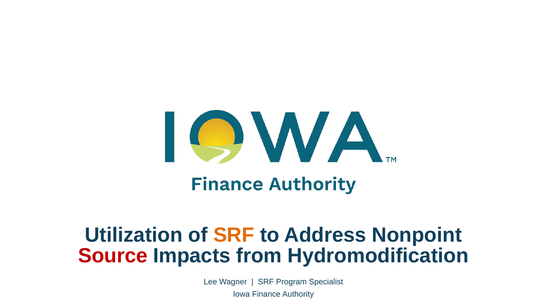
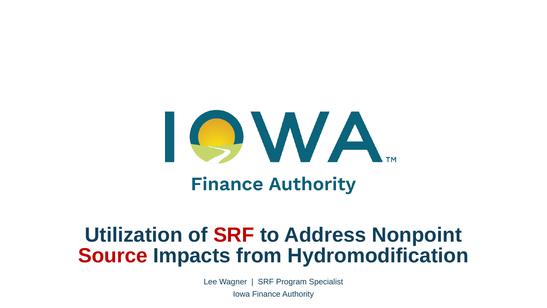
SRF at (234, 235) colour: orange -> red
